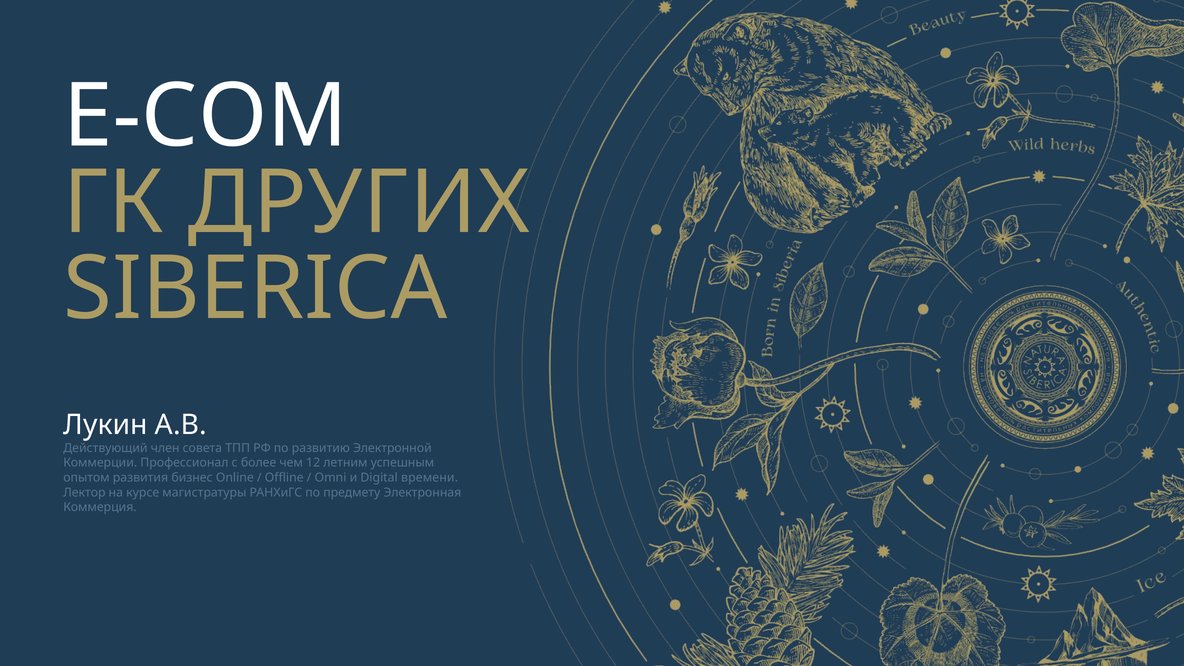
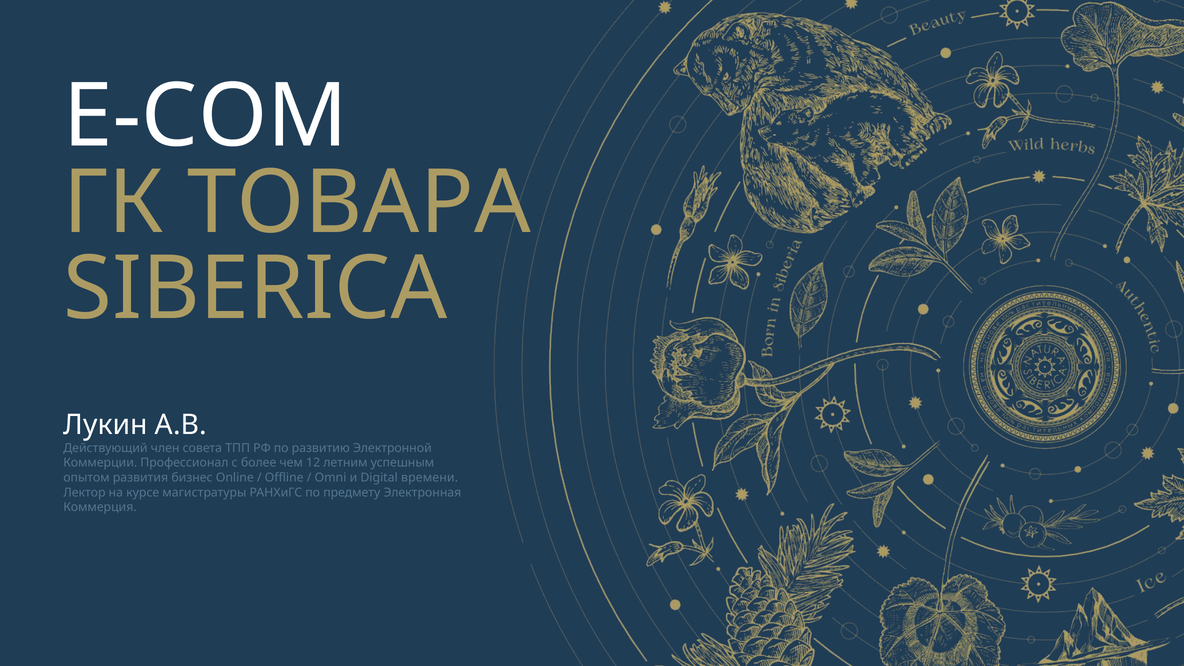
ДРУГИХ: ДРУГИХ -> ТОВАРА
